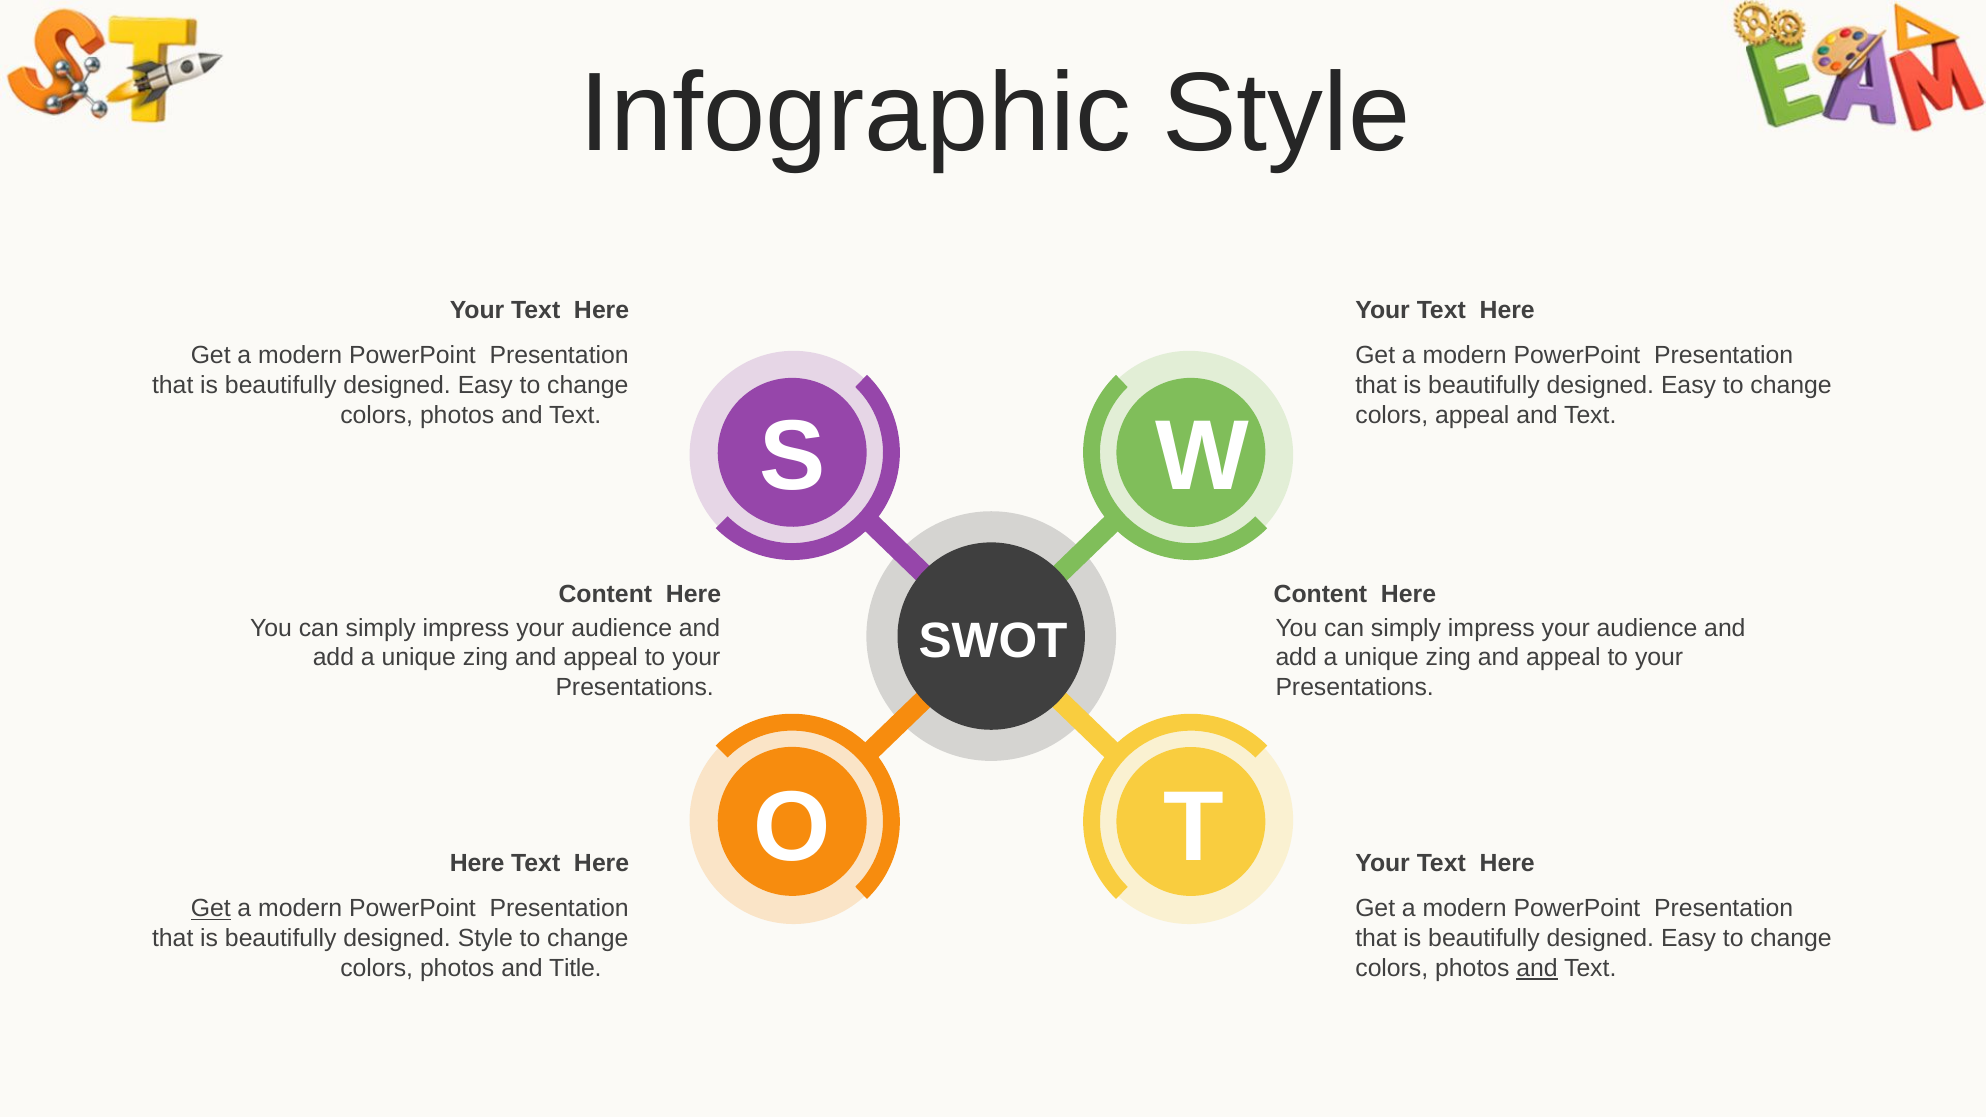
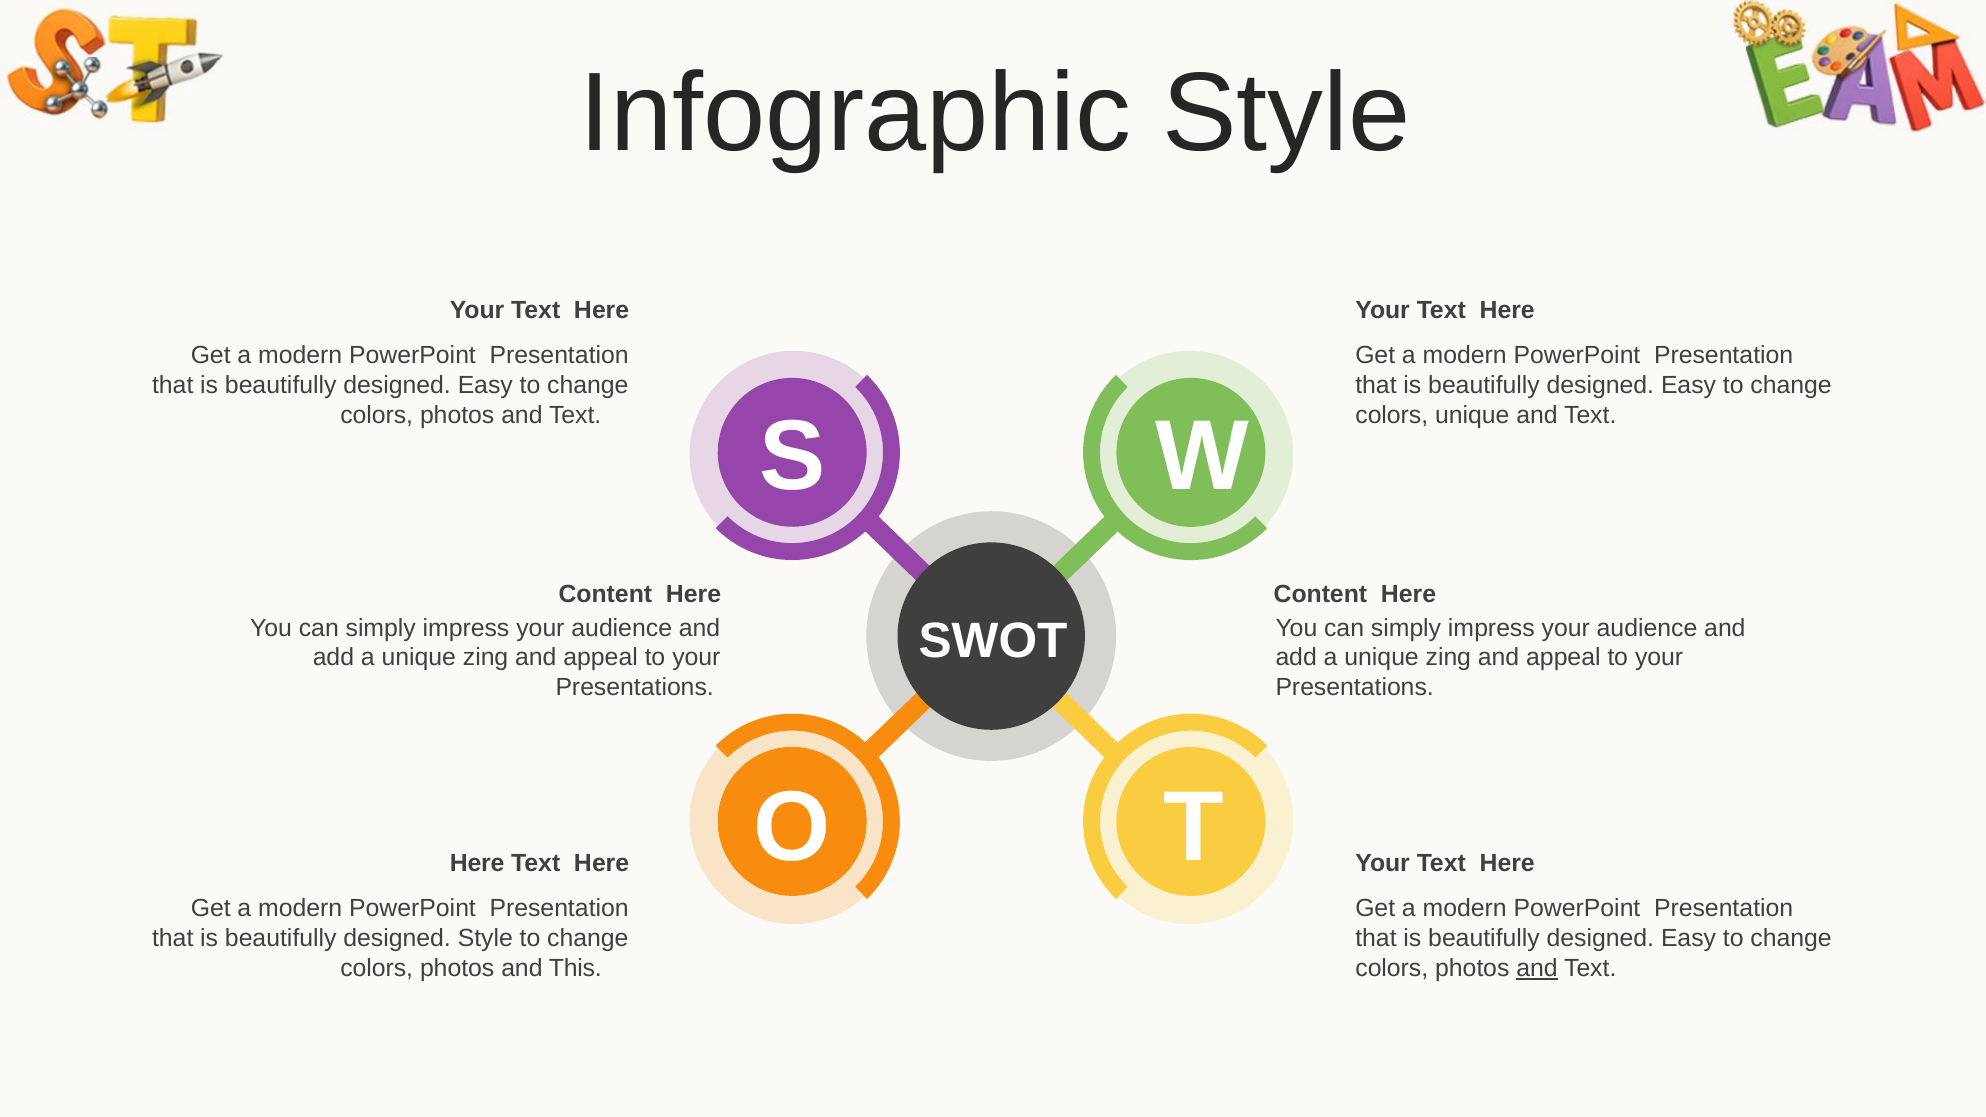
colors appeal: appeal -> unique
Get at (211, 909) underline: present -> none
Title: Title -> This
